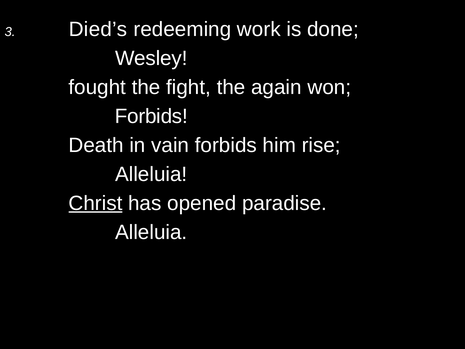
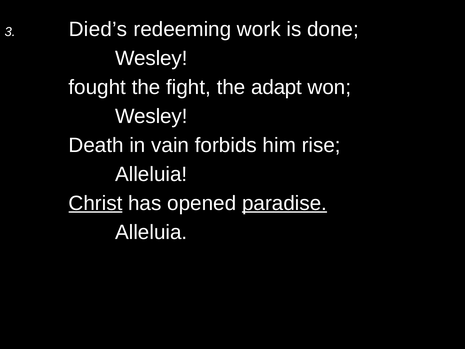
again: again -> adapt
Forbids at (151, 116): Forbids -> Wesley
paradise underline: none -> present
